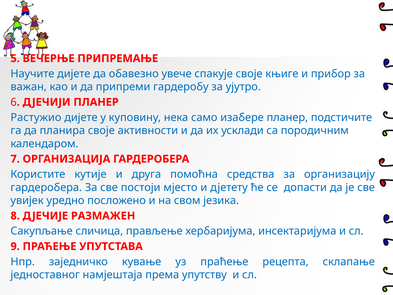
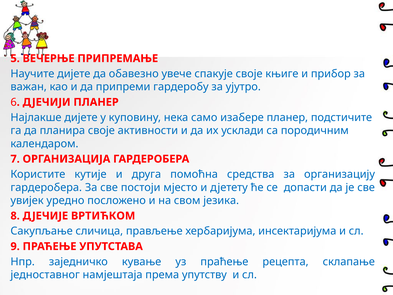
Растужио: Растужио -> Најлакше
РАЗМАЖЕН: РАЗМАЖЕН -> ВРТИЋКОМ
